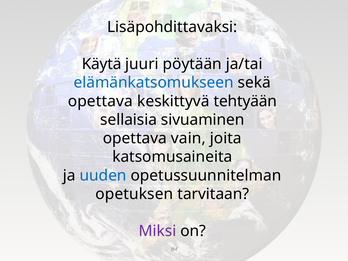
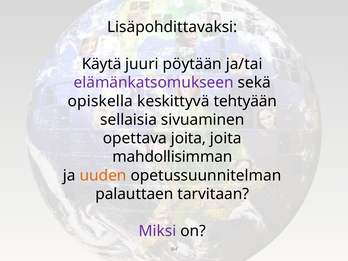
elämänkatsomukseen colour: blue -> purple
opettava at (100, 101): opettava -> opiskella
opettava vain: vain -> joita
katsomusaineita: katsomusaineita -> mahdollisimman
uuden colour: blue -> orange
opetuksen: opetuksen -> palauttaen
